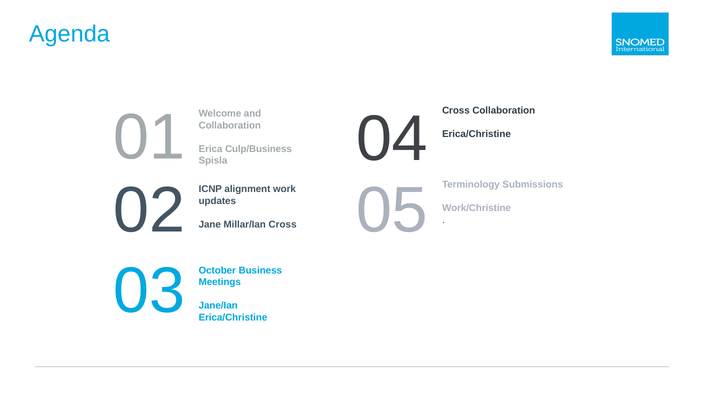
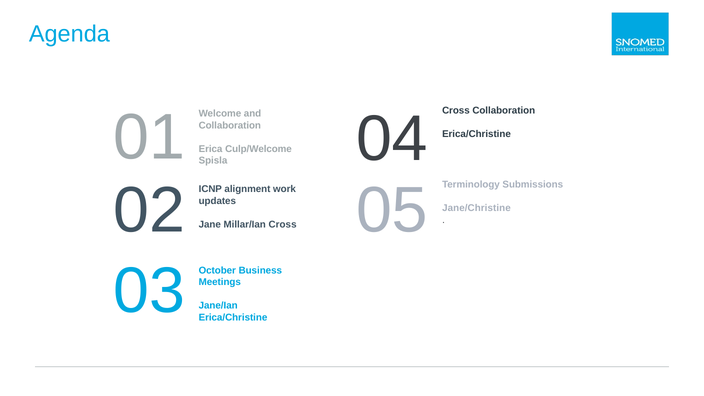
Culp/Business: Culp/Business -> Culp/Welcome
Work/Christine: Work/Christine -> Jane/Christine
